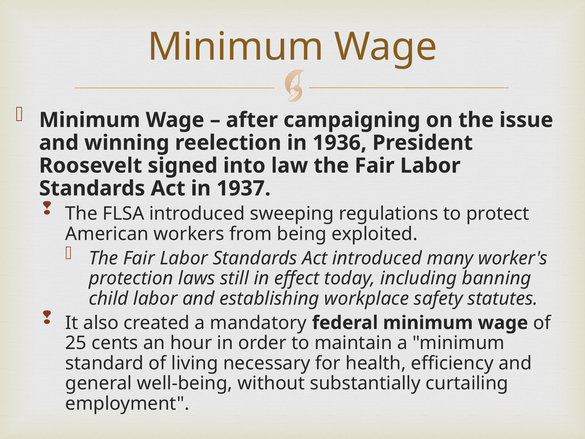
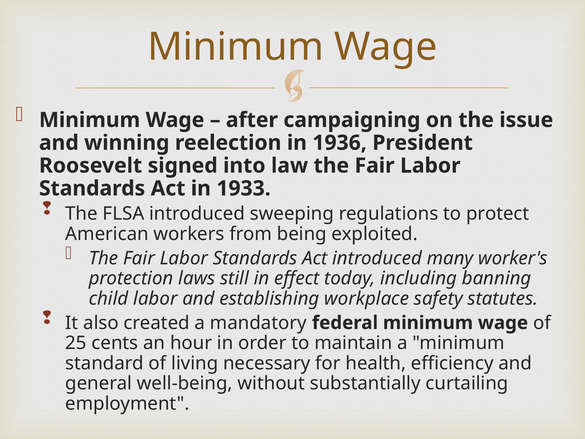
1937: 1937 -> 1933
